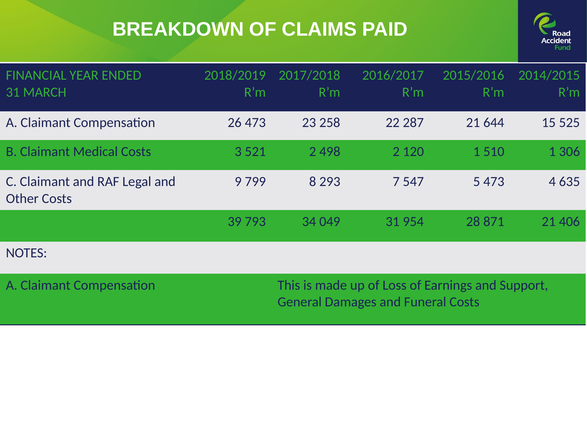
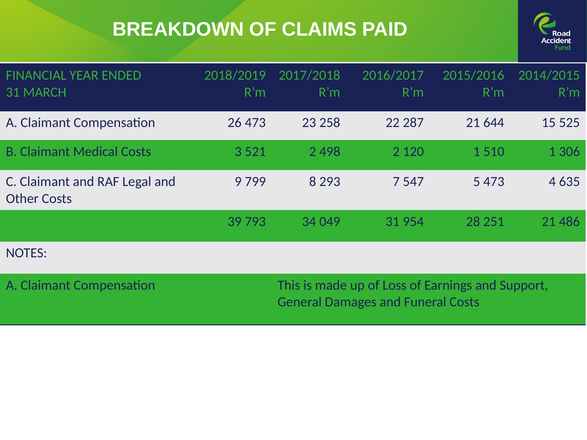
871: 871 -> 251
406: 406 -> 486
